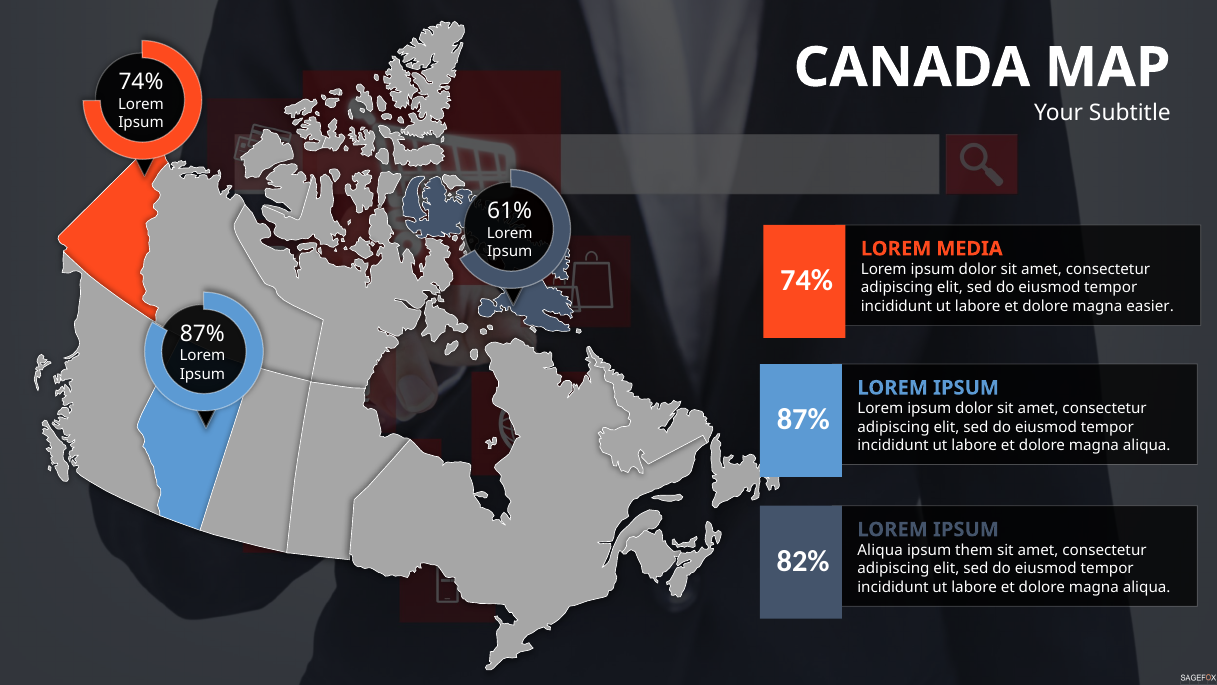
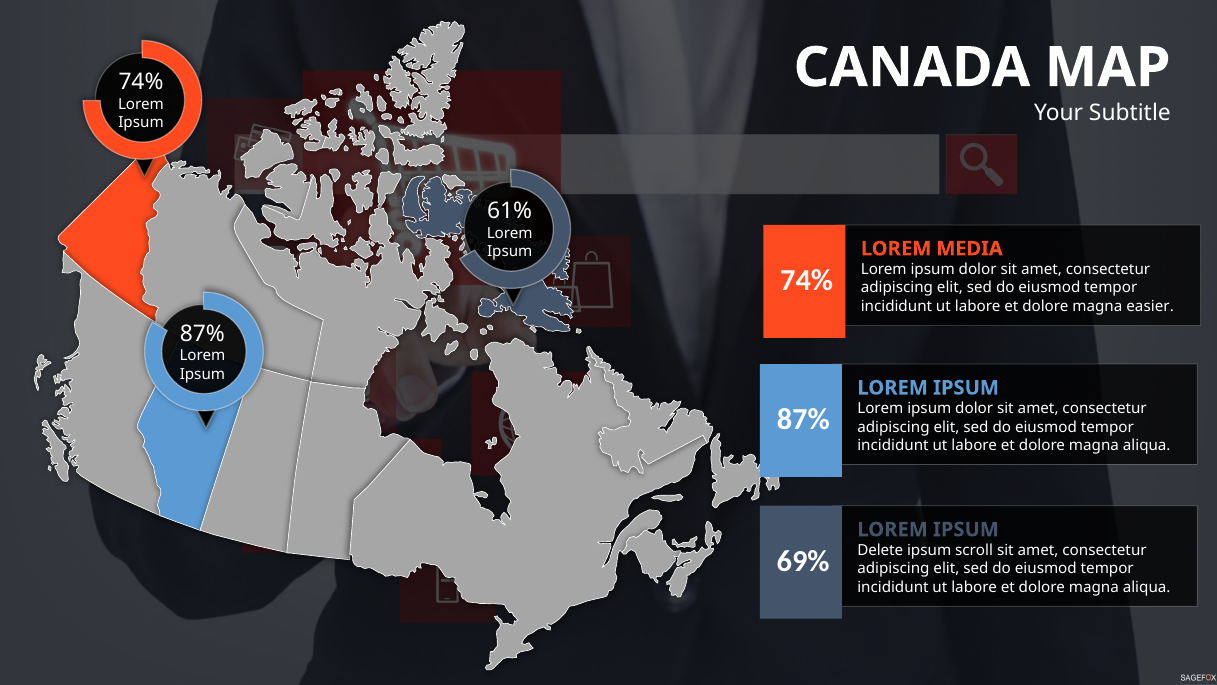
Aliqua at (880, 550): Aliqua -> Delete
them: them -> scroll
82%: 82% -> 69%
